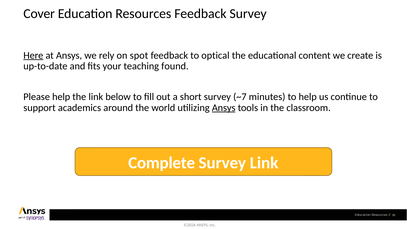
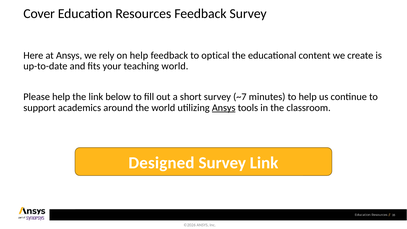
Here underline: present -> none
on spot: spot -> help
teaching found: found -> world
Complete: Complete -> Designed
